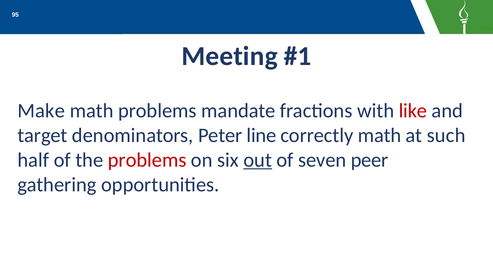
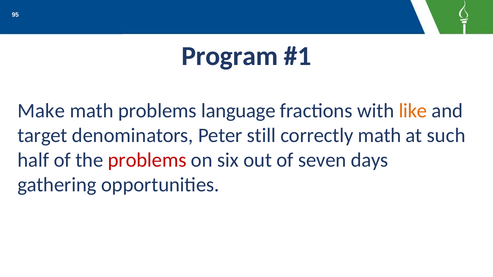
Meeting: Meeting -> Program
mandate: mandate -> language
like colour: red -> orange
line: line -> still
out underline: present -> none
peer: peer -> days
